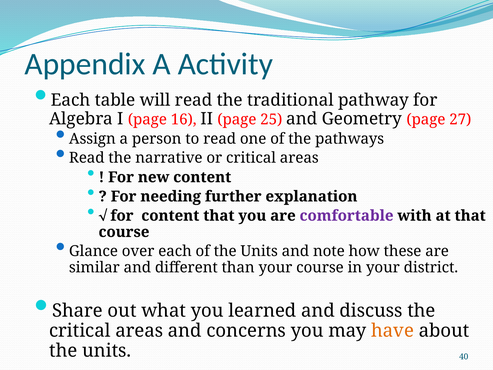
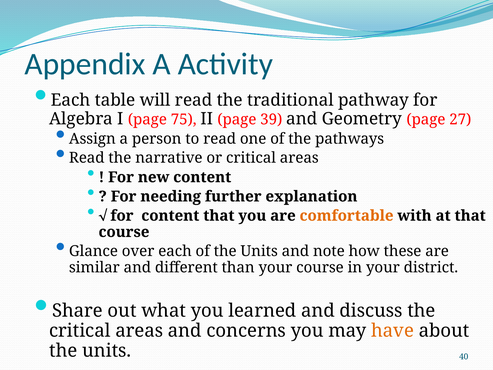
16: 16 -> 75
25: 25 -> 39
comfortable colour: purple -> orange
